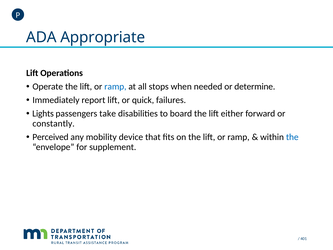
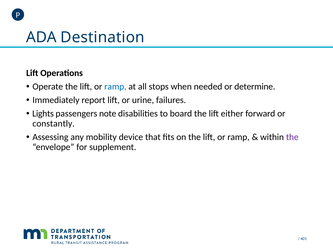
Appropriate: Appropriate -> Destination
quick: quick -> urine
take: take -> note
Perceived: Perceived -> Assessing
the at (292, 137) colour: blue -> purple
